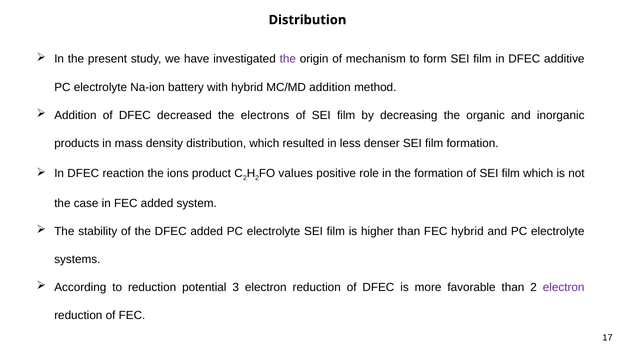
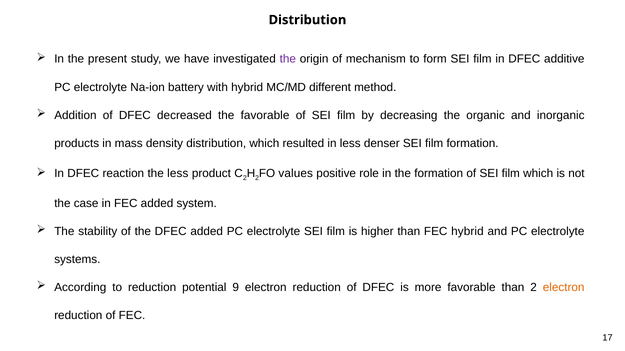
MC/MD addition: addition -> different
the electrons: electrons -> favorable
the ions: ions -> less
3: 3 -> 9
electron at (564, 288) colour: purple -> orange
